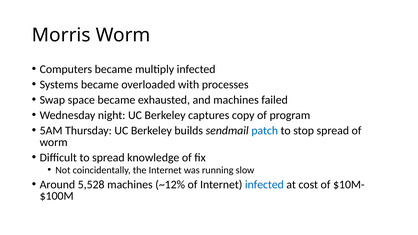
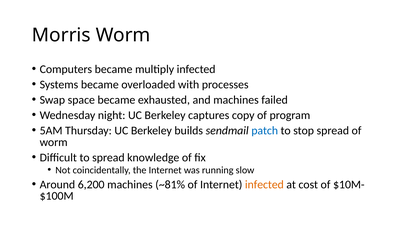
5,528: 5,528 -> 6,200
~12%: ~12% -> ~81%
infected at (264, 185) colour: blue -> orange
